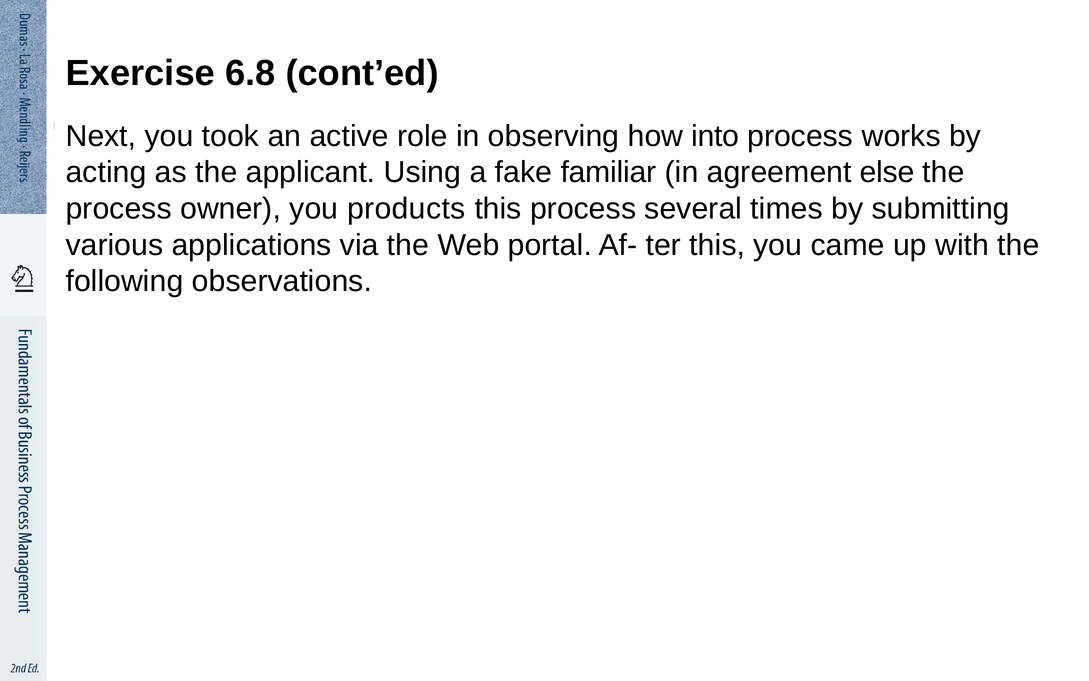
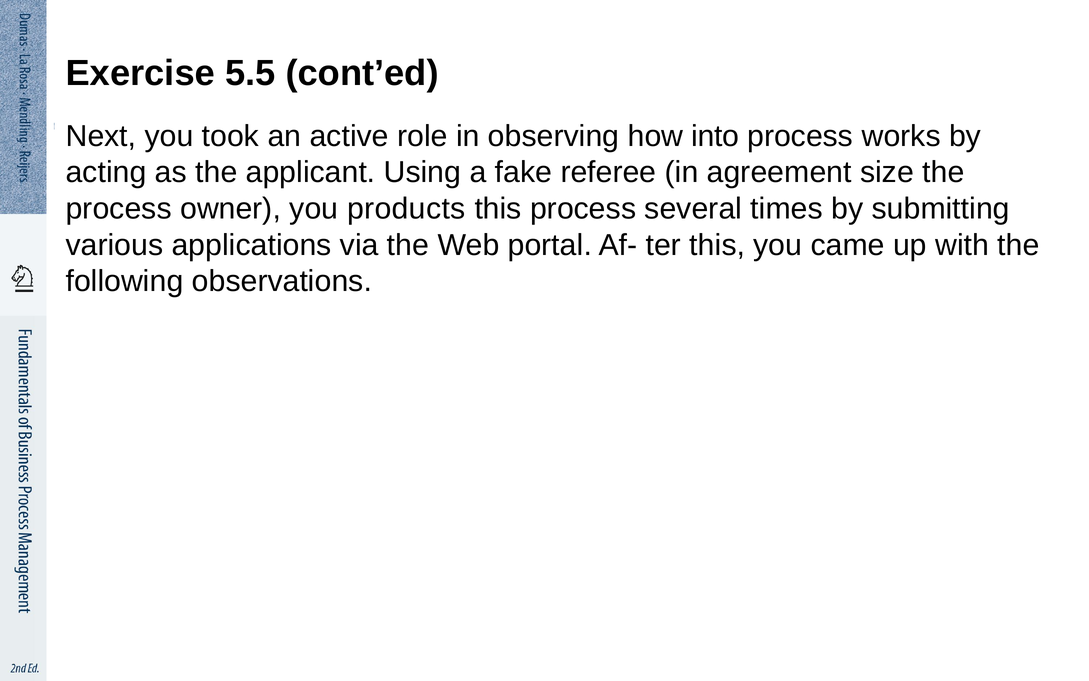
6.8: 6.8 -> 5.5
familiar: familiar -> referee
else: else -> size
